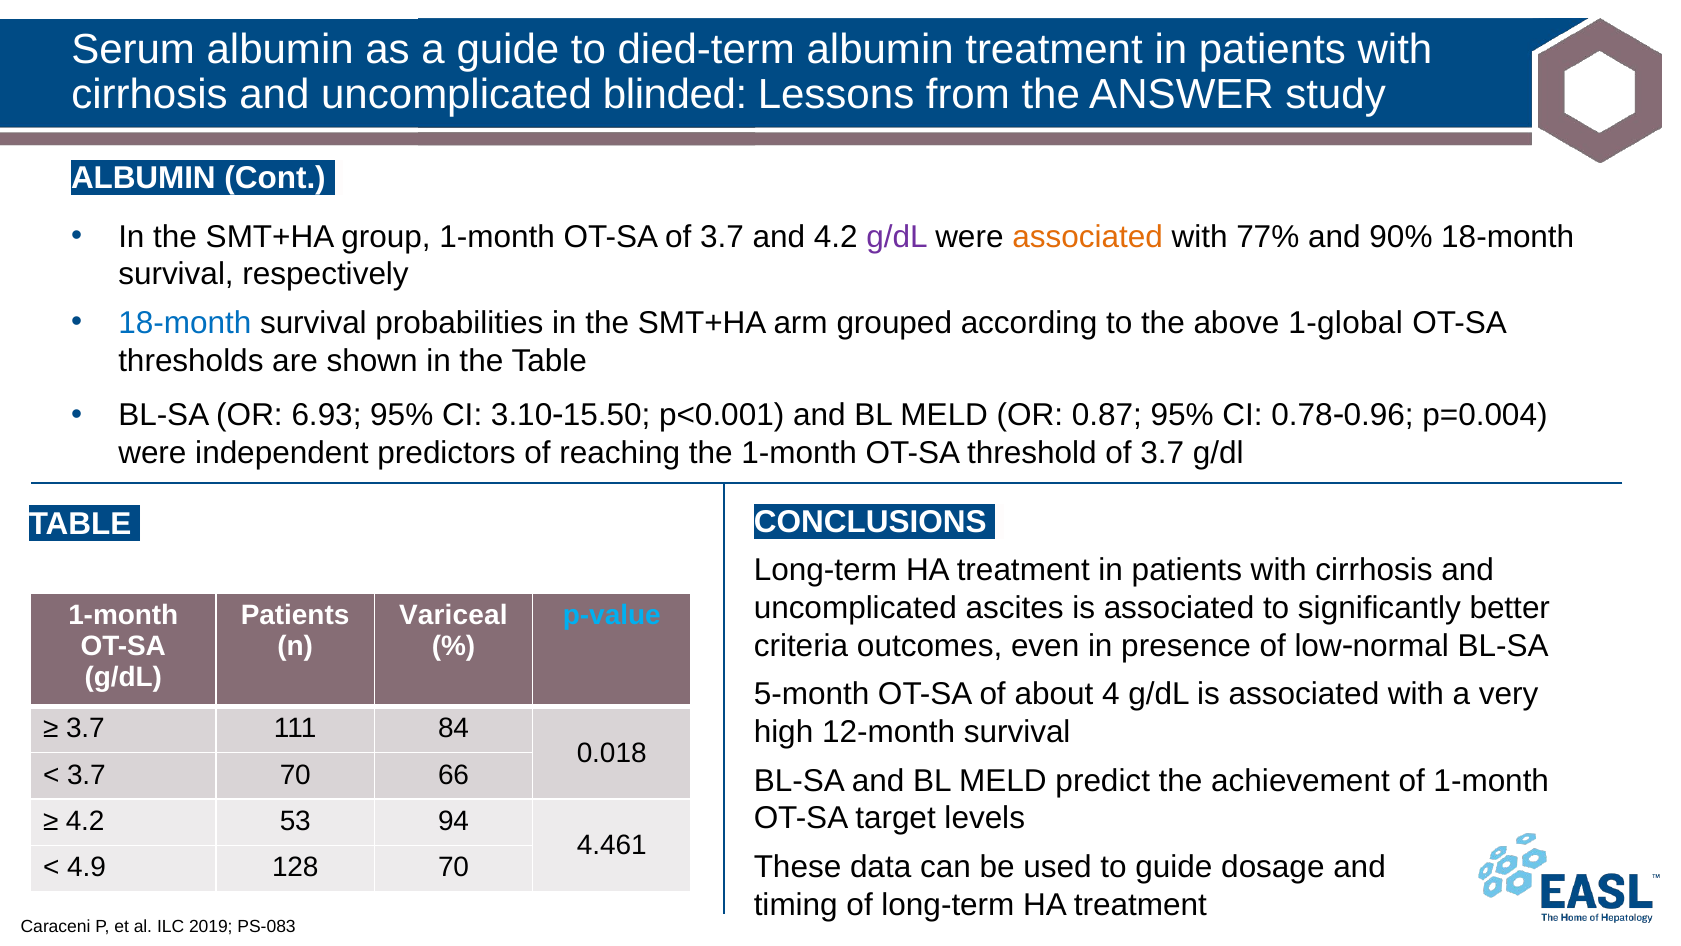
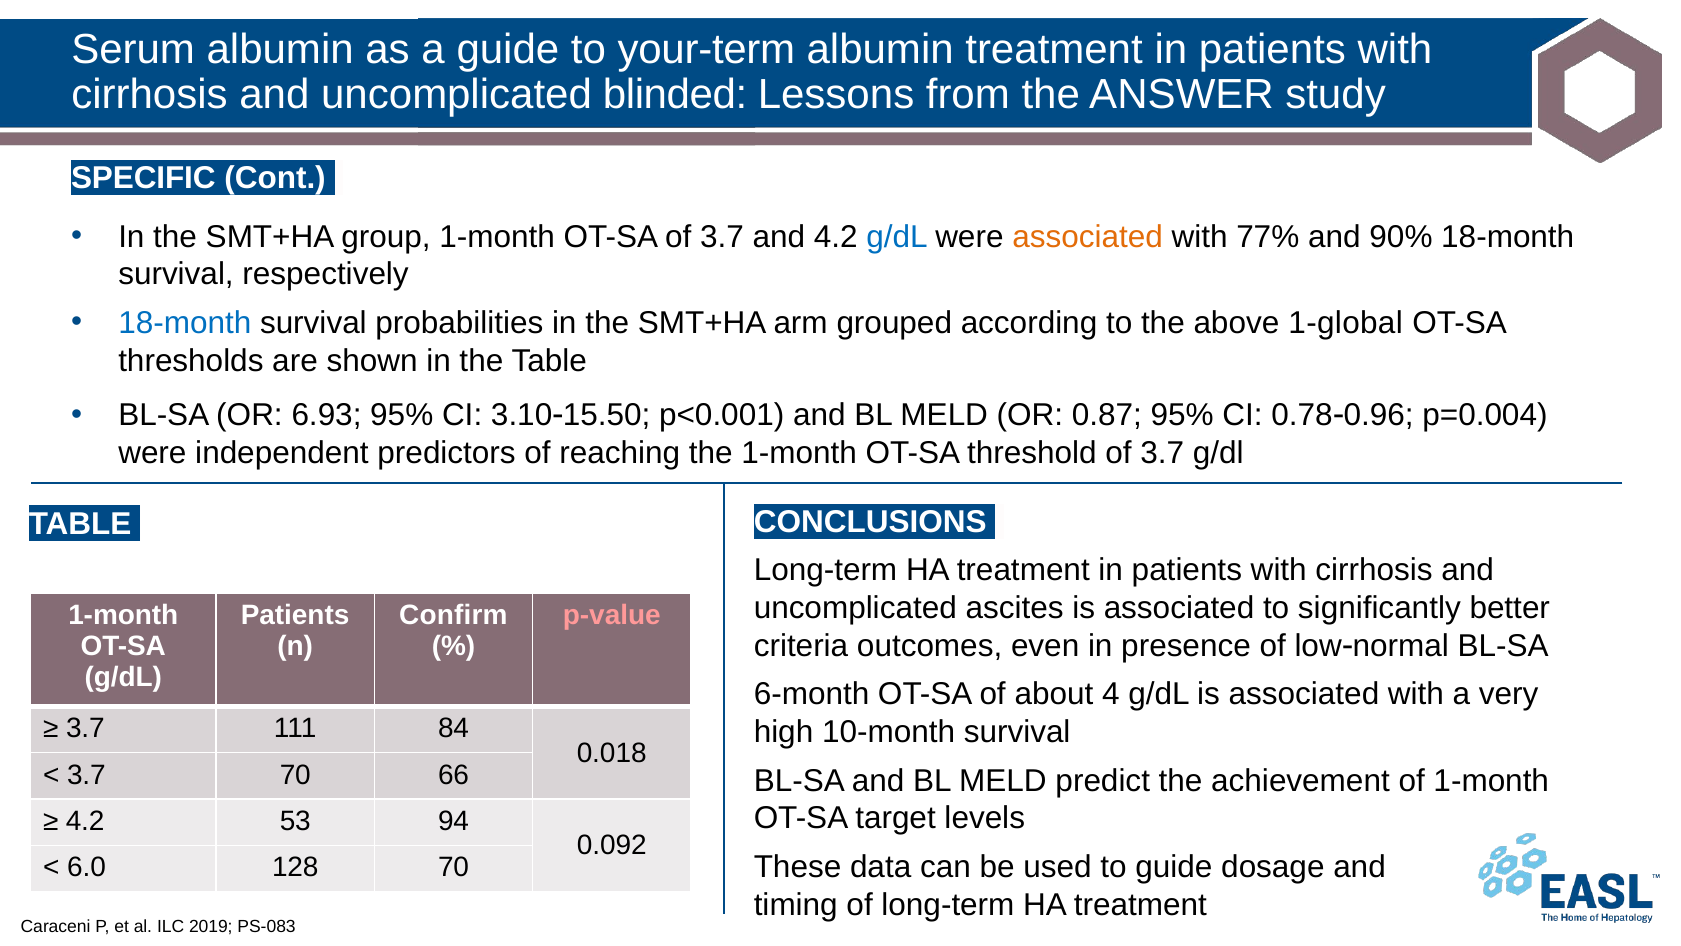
died-term: died-term -> your-term
ALBUMIN at (143, 178): ALBUMIN -> SPECIFIC
g/dL at (897, 237) colour: purple -> blue
Variceal: Variceal -> Confirm
p-value colour: light blue -> pink
5-month: 5-month -> 6-month
12-month: 12-month -> 10-month
4.461: 4.461 -> 0.092
4.9: 4.9 -> 6.0
